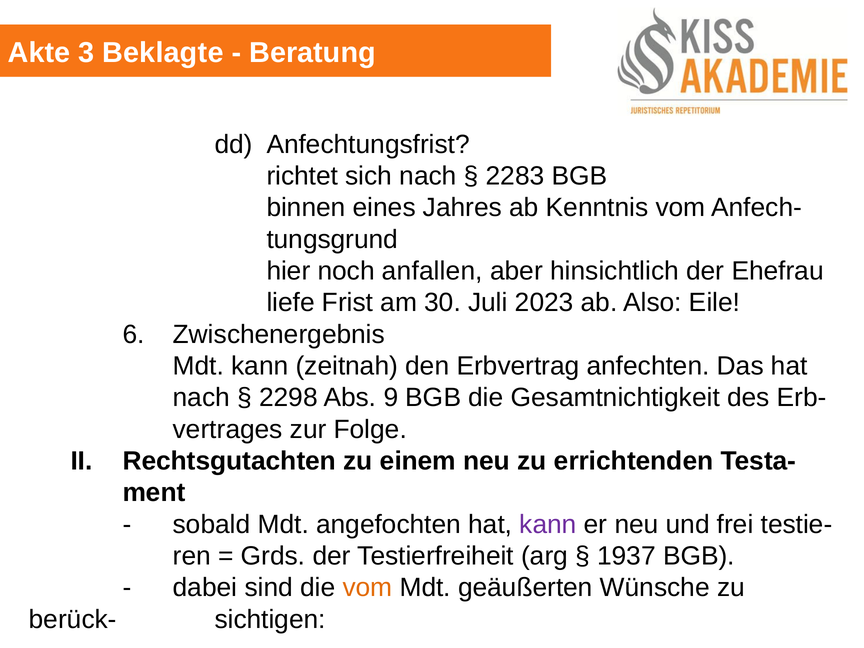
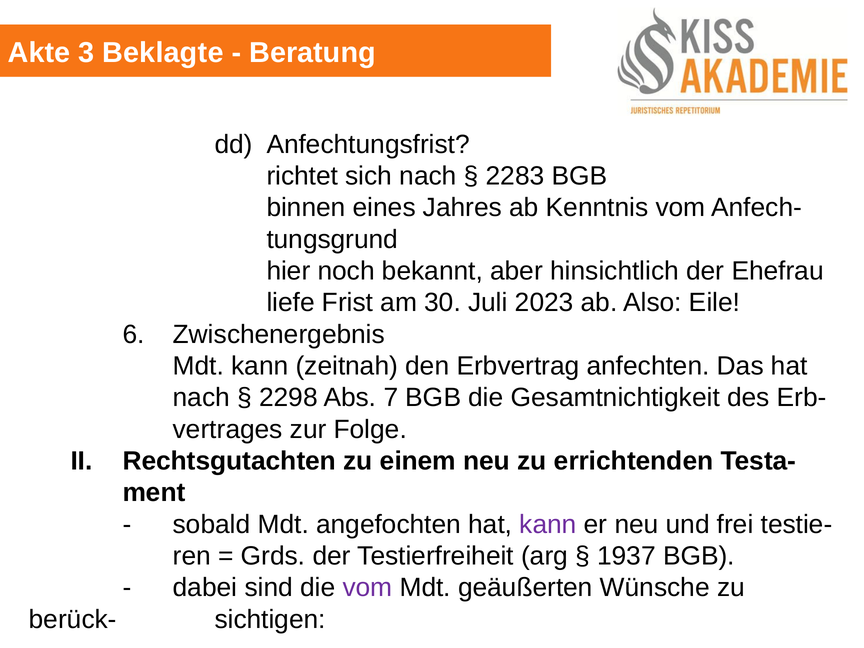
anfallen: anfallen -> bekannt
9: 9 -> 7
vom at (367, 588) colour: orange -> purple
